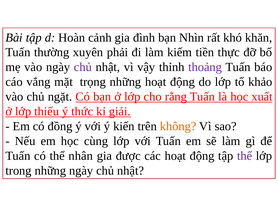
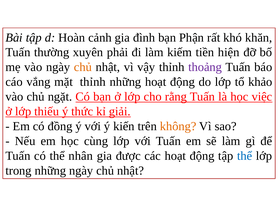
Nhìn: Nhìn -> Phận
thực: thực -> hiện
chủ at (83, 67) colour: purple -> orange
mặt trọng: trọng -> thỉnh
xuất: xuất -> việc
thể at (245, 156) colour: purple -> blue
